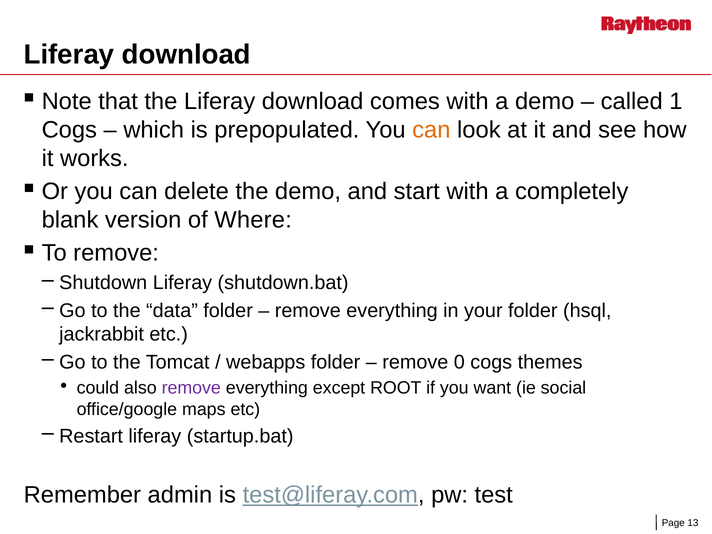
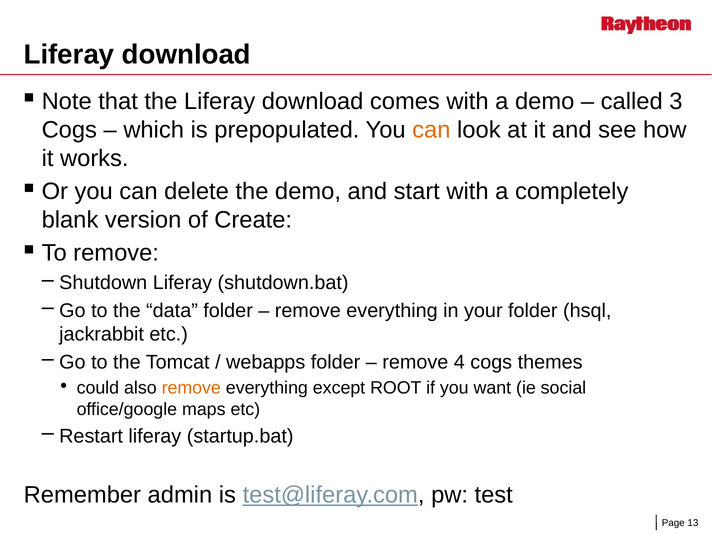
1: 1 -> 3
Where: Where -> Create
0: 0 -> 4
remove at (191, 388) colour: purple -> orange
